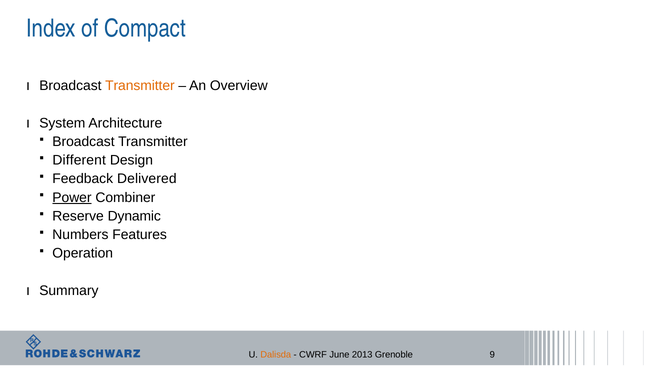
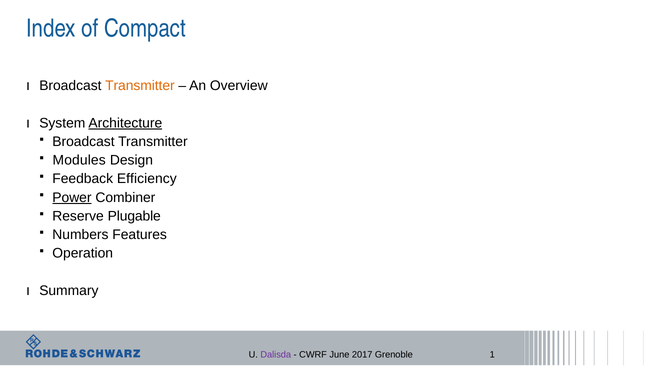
Architecture underline: none -> present
Different: Different -> Modules
Delivered: Delivered -> Efficiency
Dynamic: Dynamic -> Plugable
Dalisda colour: orange -> purple
2013: 2013 -> 2017
9: 9 -> 1
